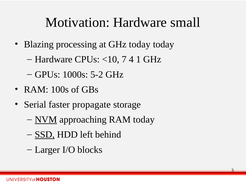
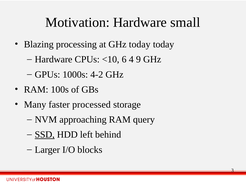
7: 7 -> 6
1: 1 -> 9
5-2: 5-2 -> 4-2
Serial: Serial -> Many
propagate: propagate -> processed
NVM underline: present -> none
RAM today: today -> query
